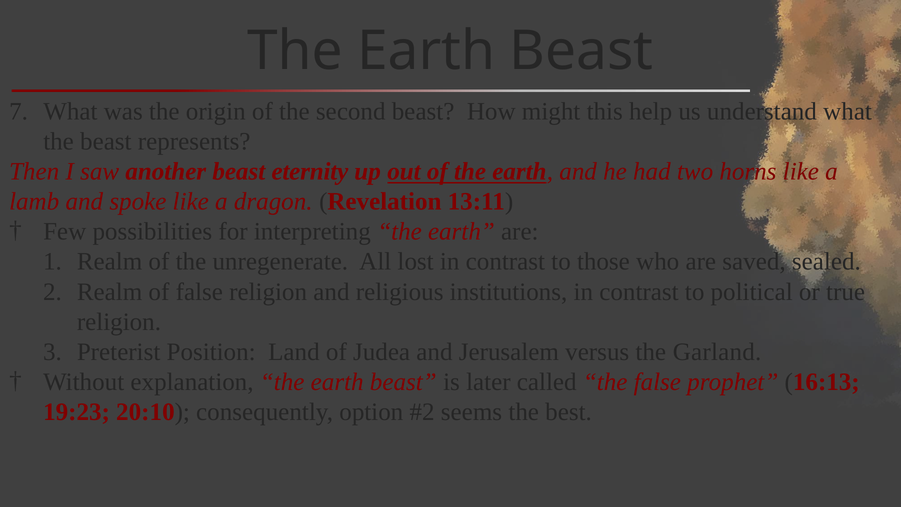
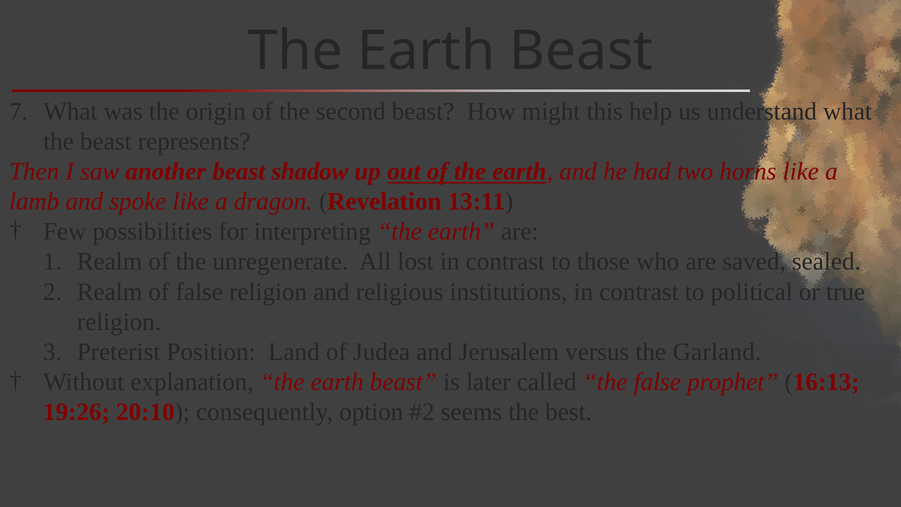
eternity: eternity -> shadow
19:23: 19:23 -> 19:26
